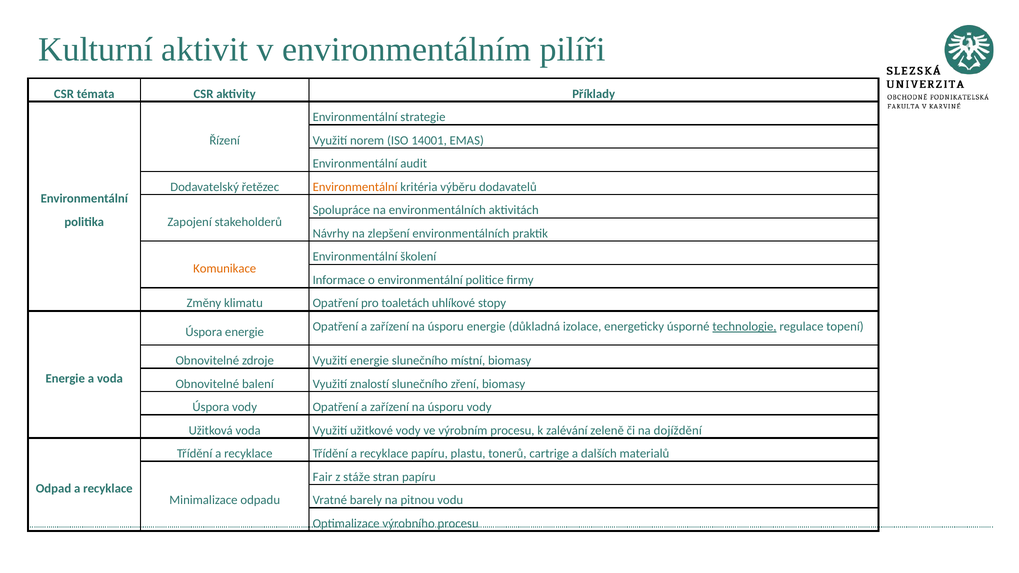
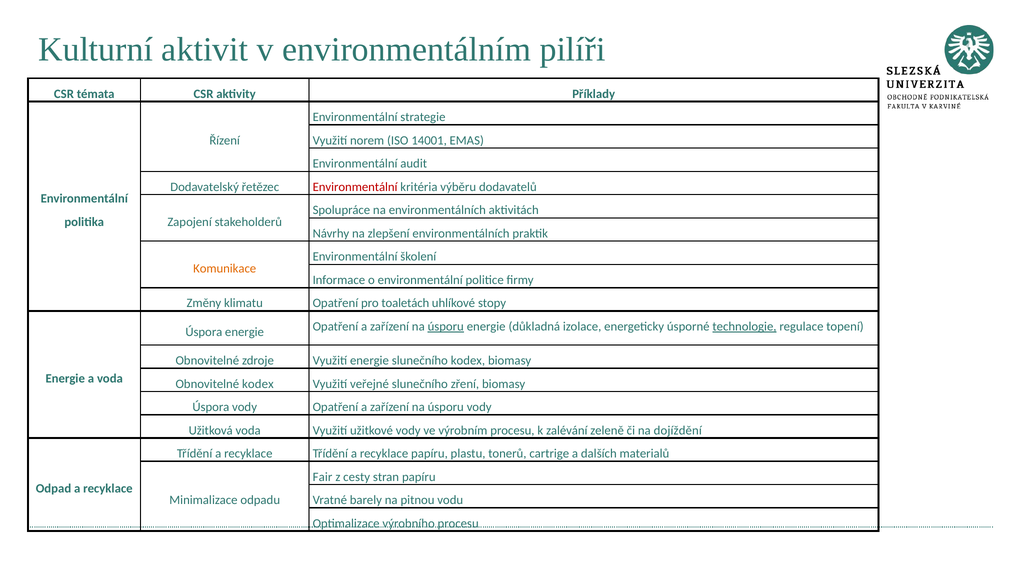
Environmentální at (355, 187) colour: orange -> red
úsporu at (446, 327) underline: none -> present
slunečního místní: místní -> kodex
Obnovitelné balení: balení -> kodex
znalostí: znalostí -> veřejné
stáže: stáže -> cesty
